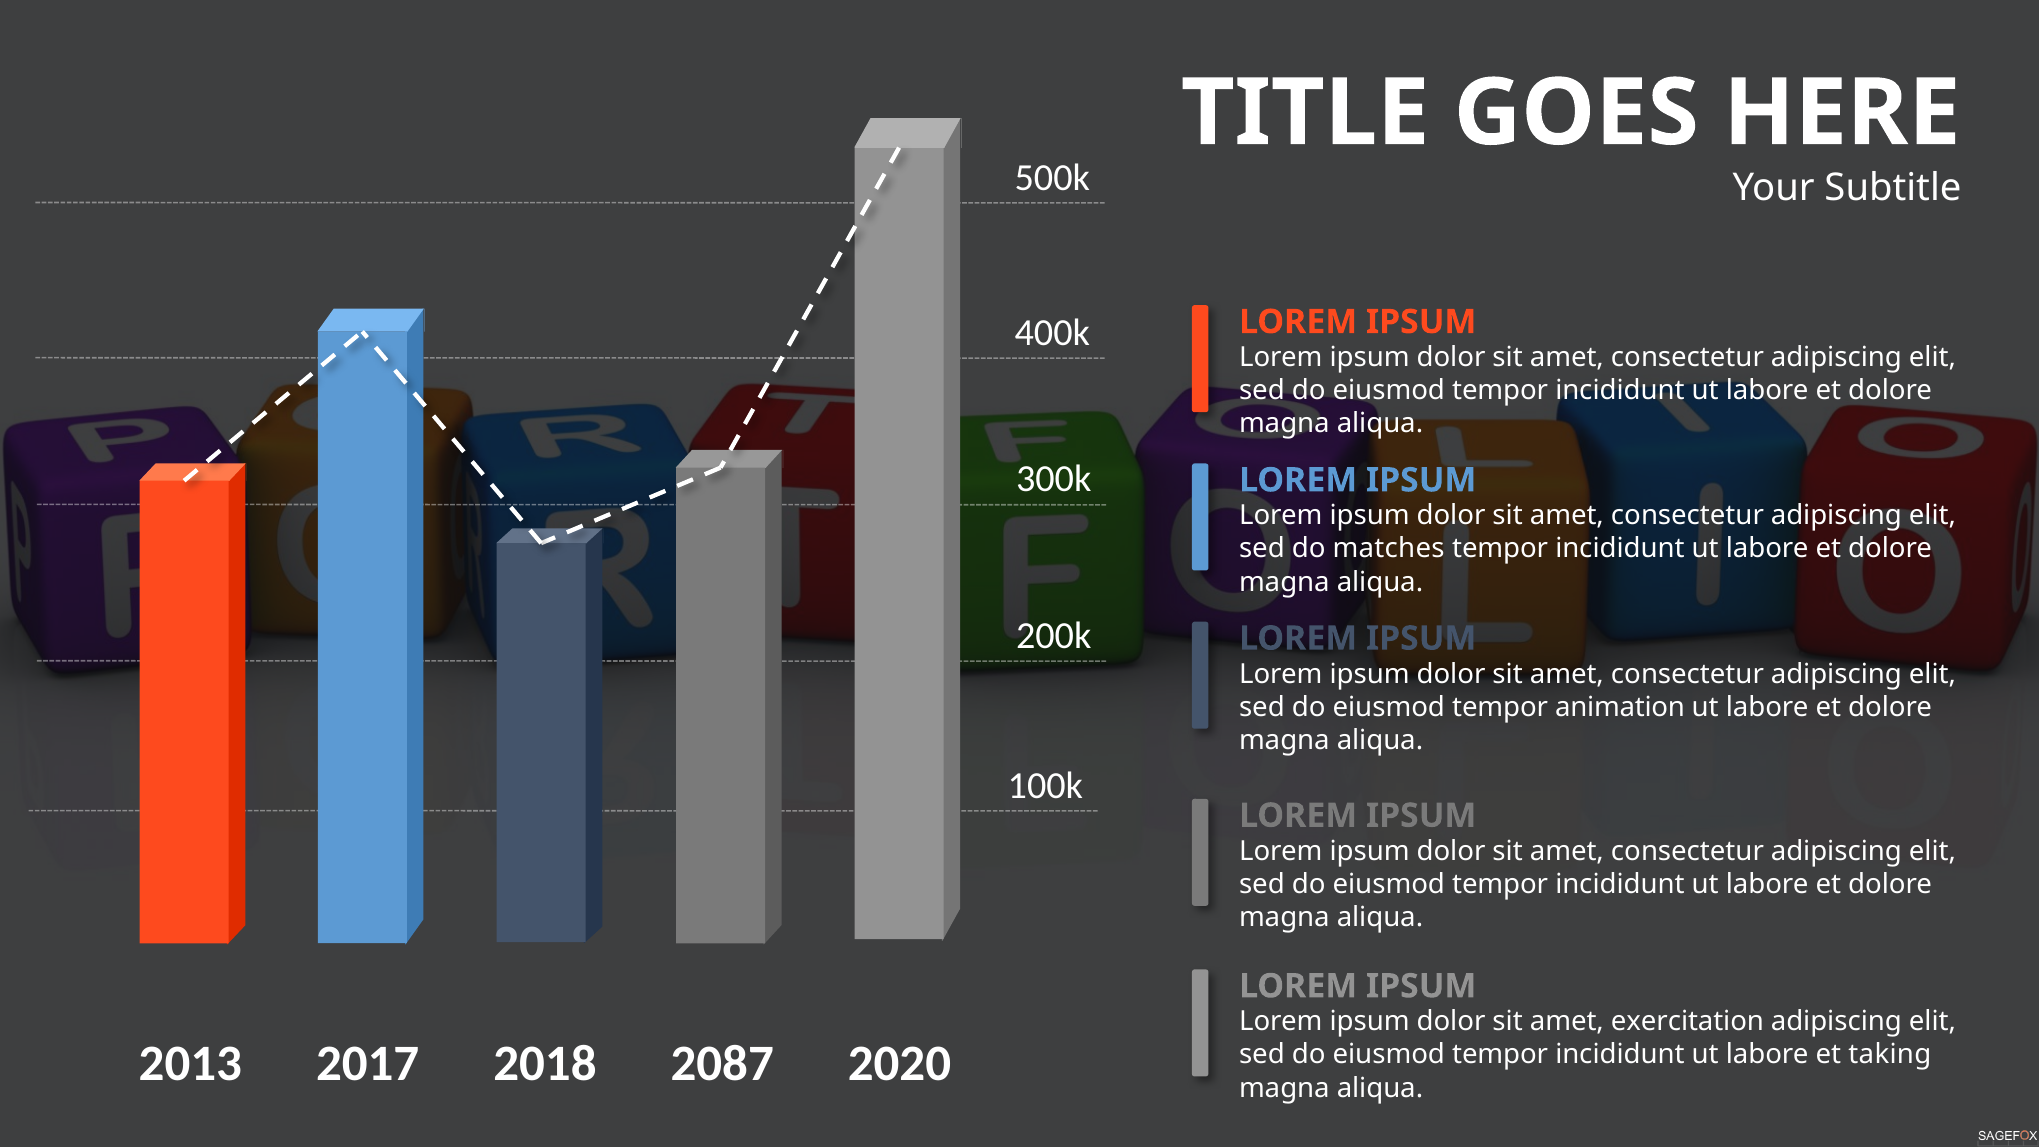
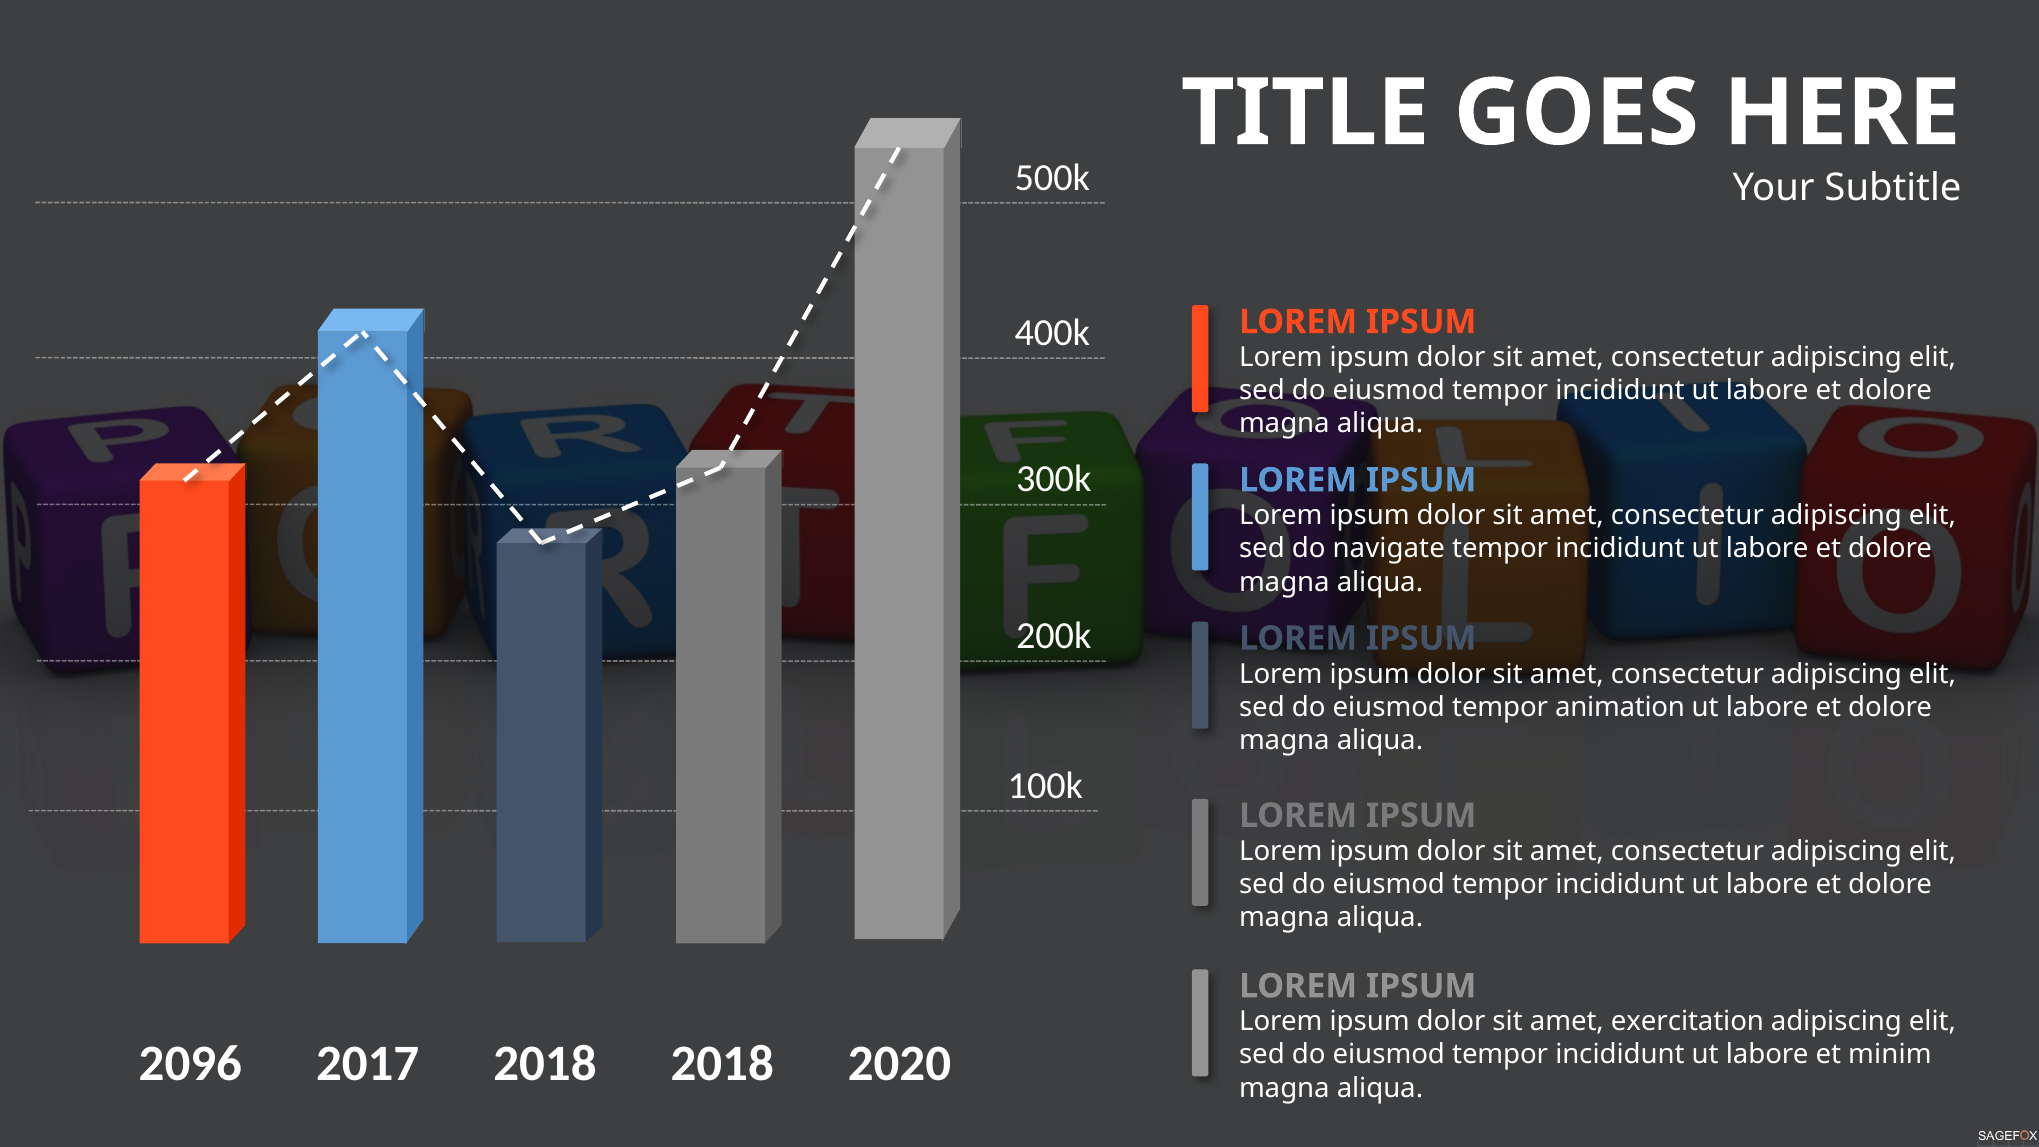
matches: matches -> navigate
2013: 2013 -> 2096
2018 2087: 2087 -> 2018
taking: taking -> minim
